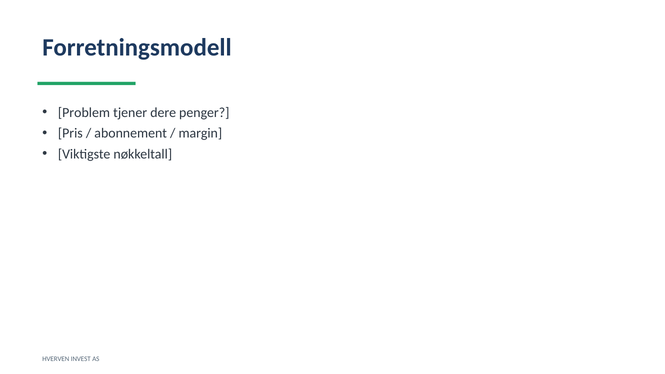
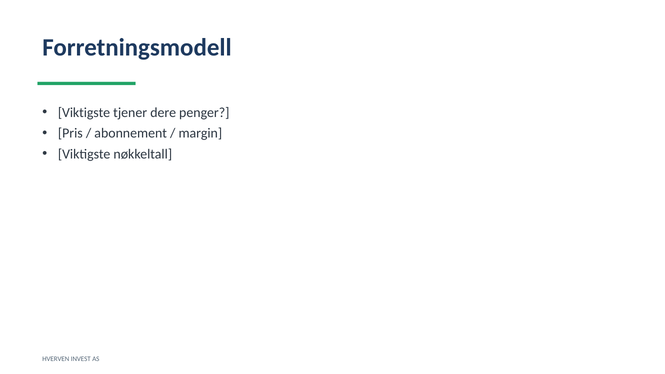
Problem at (84, 113): Problem -> Viktigste
